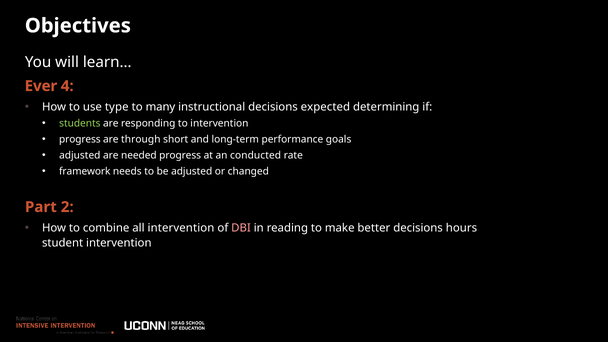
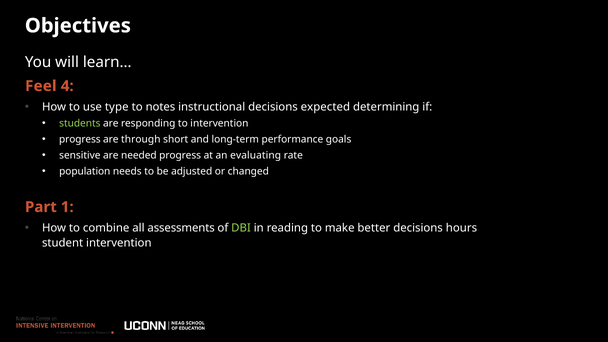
Ever: Ever -> Feel
many: many -> notes
adjusted at (80, 155): adjusted -> sensitive
conducted: conducted -> evaluating
framework: framework -> population
2: 2 -> 1
all intervention: intervention -> assessments
DBI colour: pink -> light green
